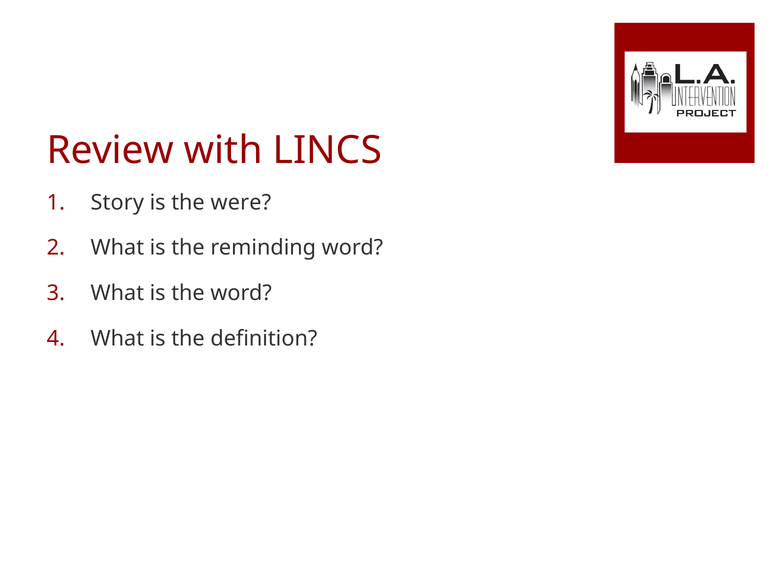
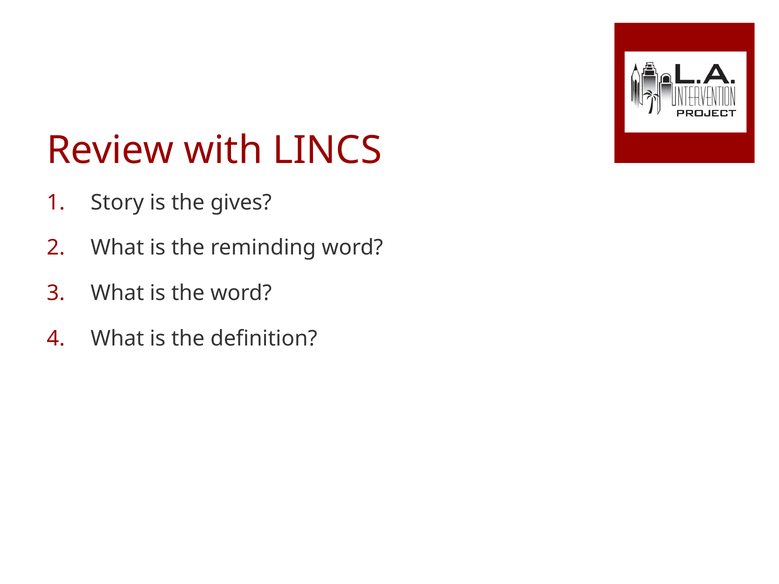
were: were -> gives
